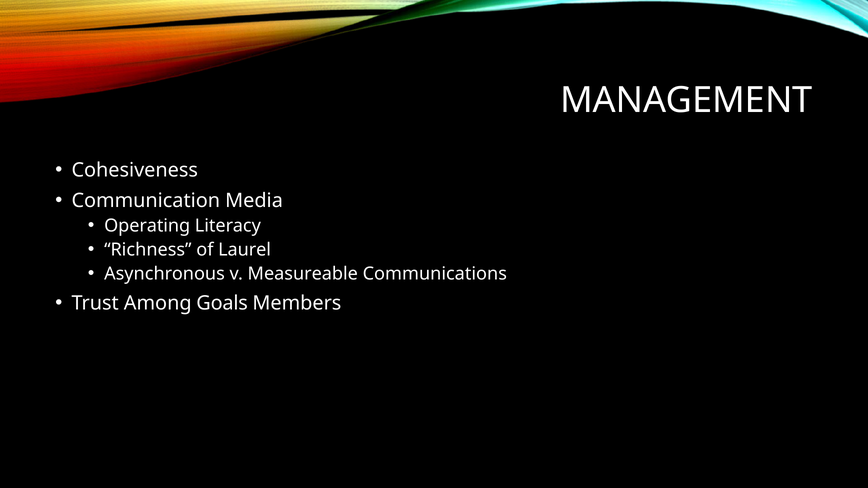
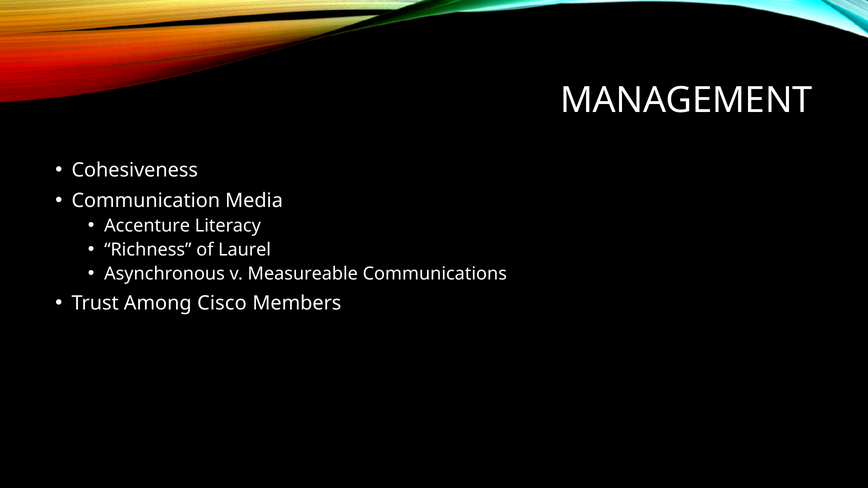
Operating: Operating -> Accenture
Goals: Goals -> Cisco
